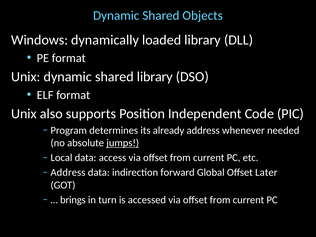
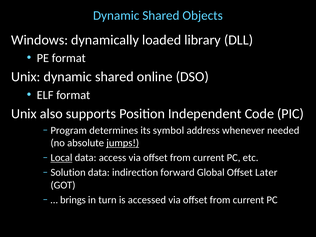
shared library: library -> online
already: already -> symbol
Local underline: none -> present
Address at (68, 172): Address -> Solution
